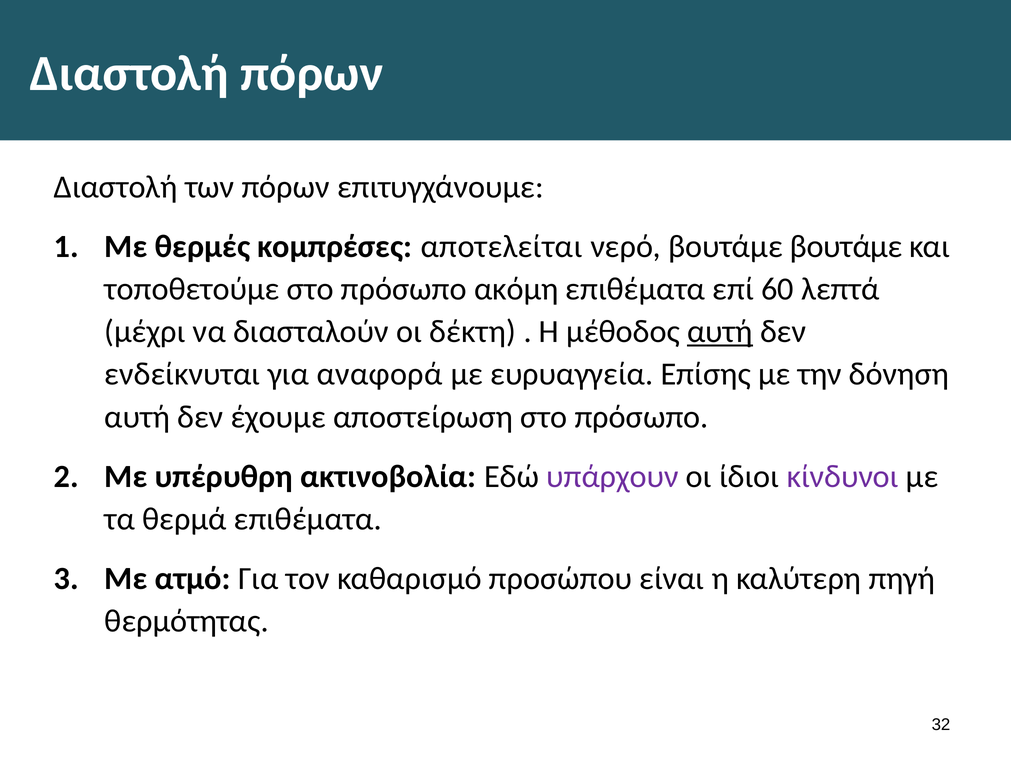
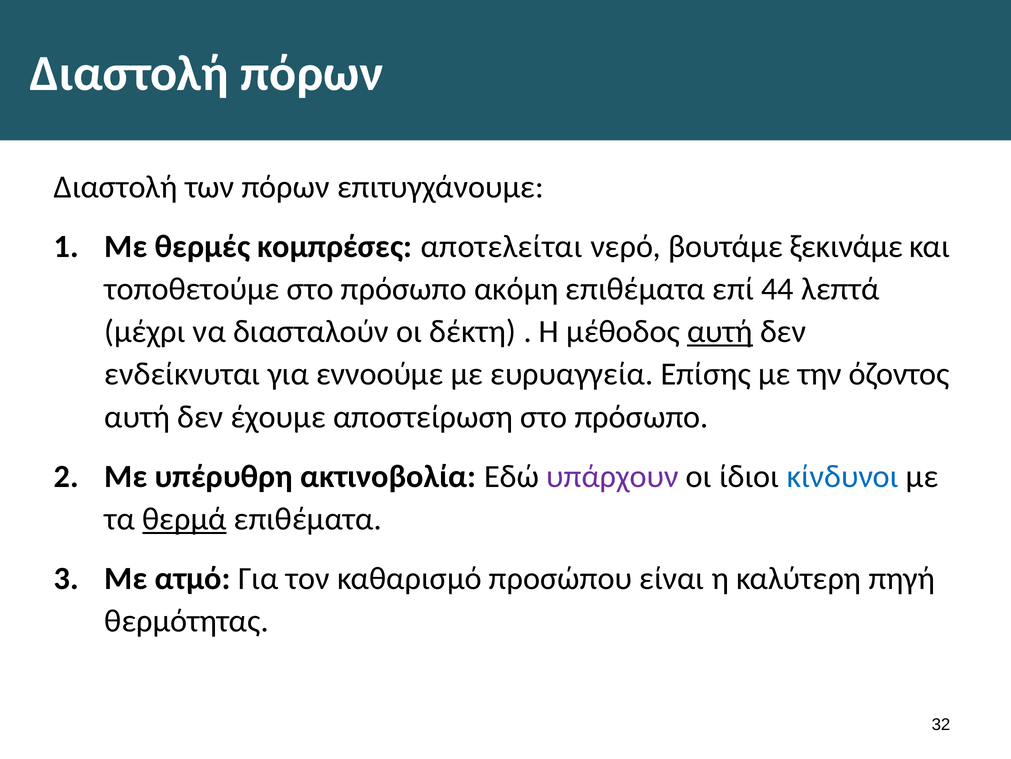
βουτάμε βουτάμε: βουτάμε -> ξεκινάμε
60: 60 -> 44
αναφορά: αναφορά -> εννοούμε
δόνηση: δόνηση -> όζοντος
κίνδυνοι colour: purple -> blue
θερμά underline: none -> present
